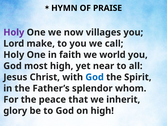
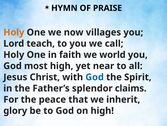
Holy at (14, 32) colour: purple -> orange
make: make -> teach
whom: whom -> claims
